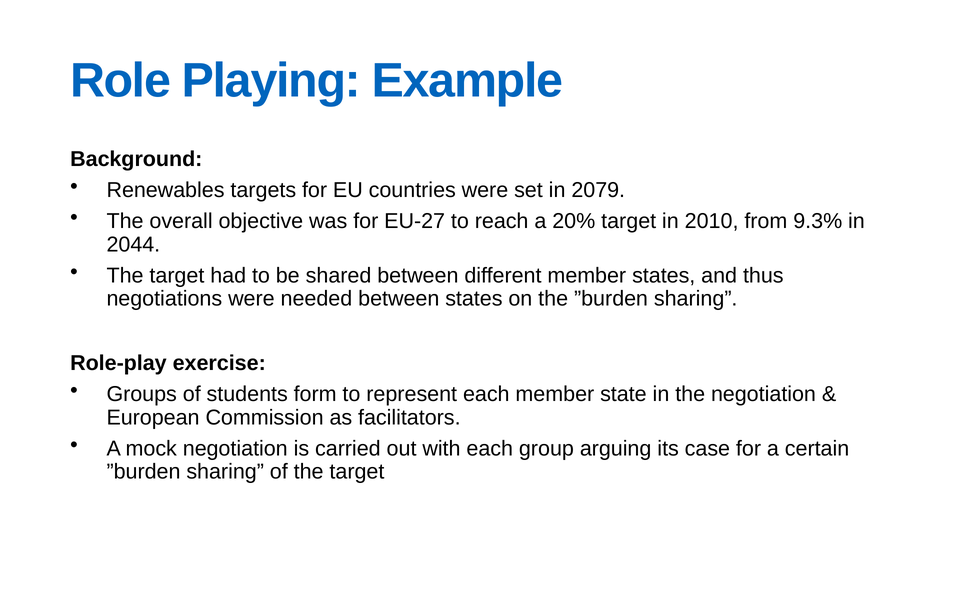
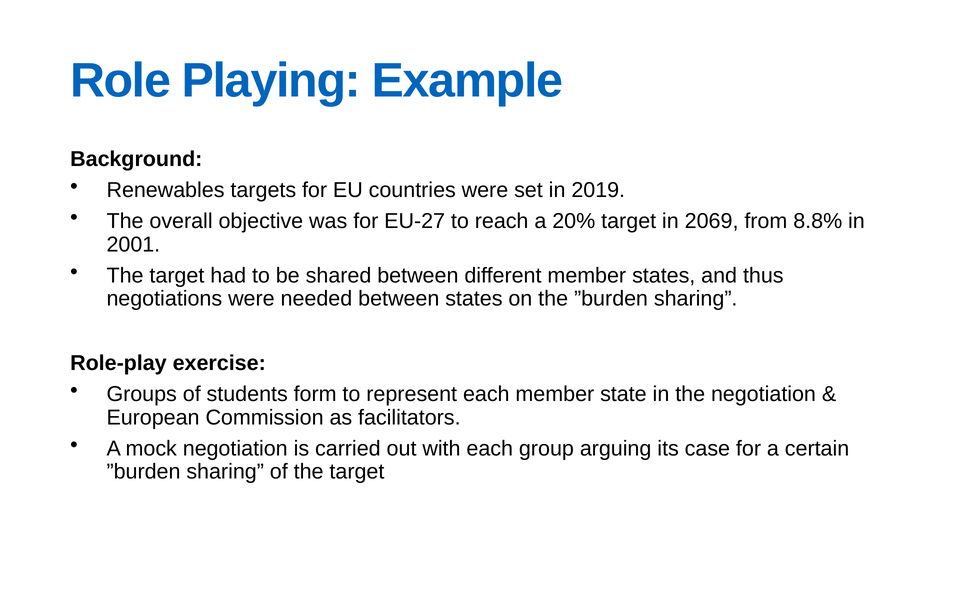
2079: 2079 -> 2019
2010: 2010 -> 2069
9.3%: 9.3% -> 8.8%
2044: 2044 -> 2001
